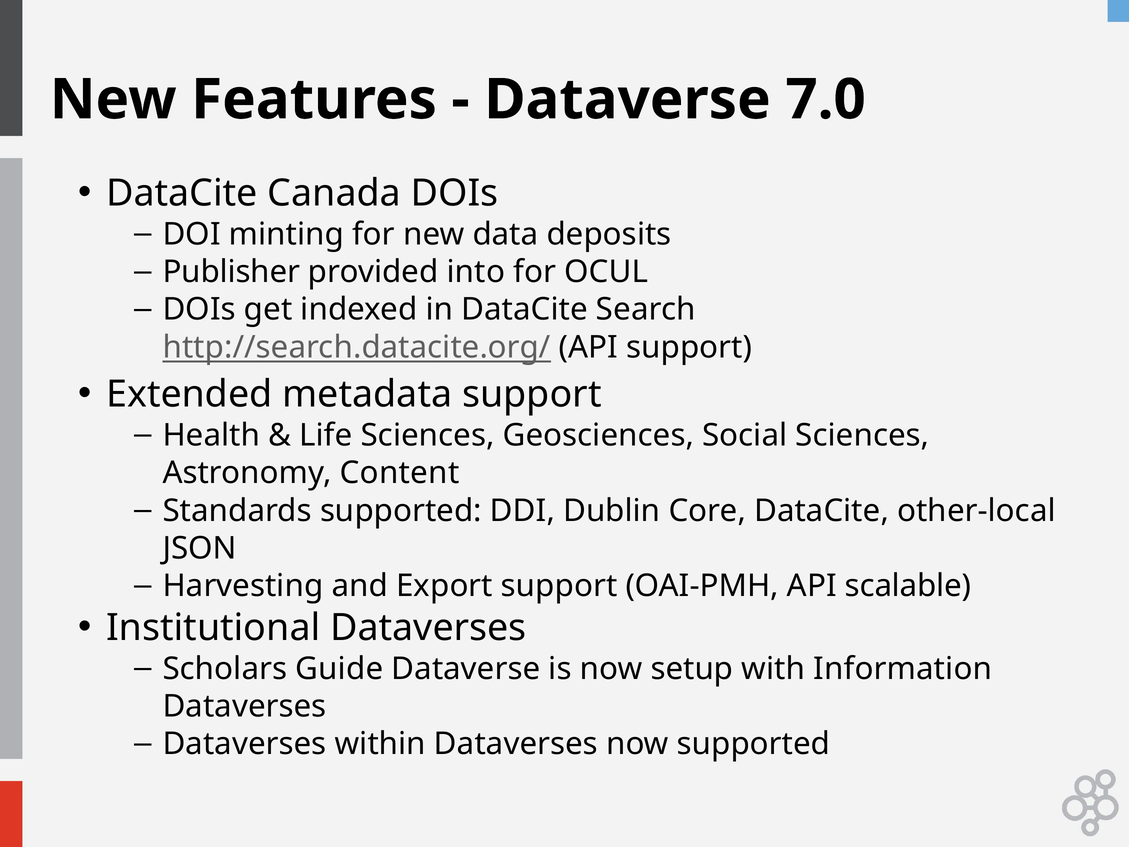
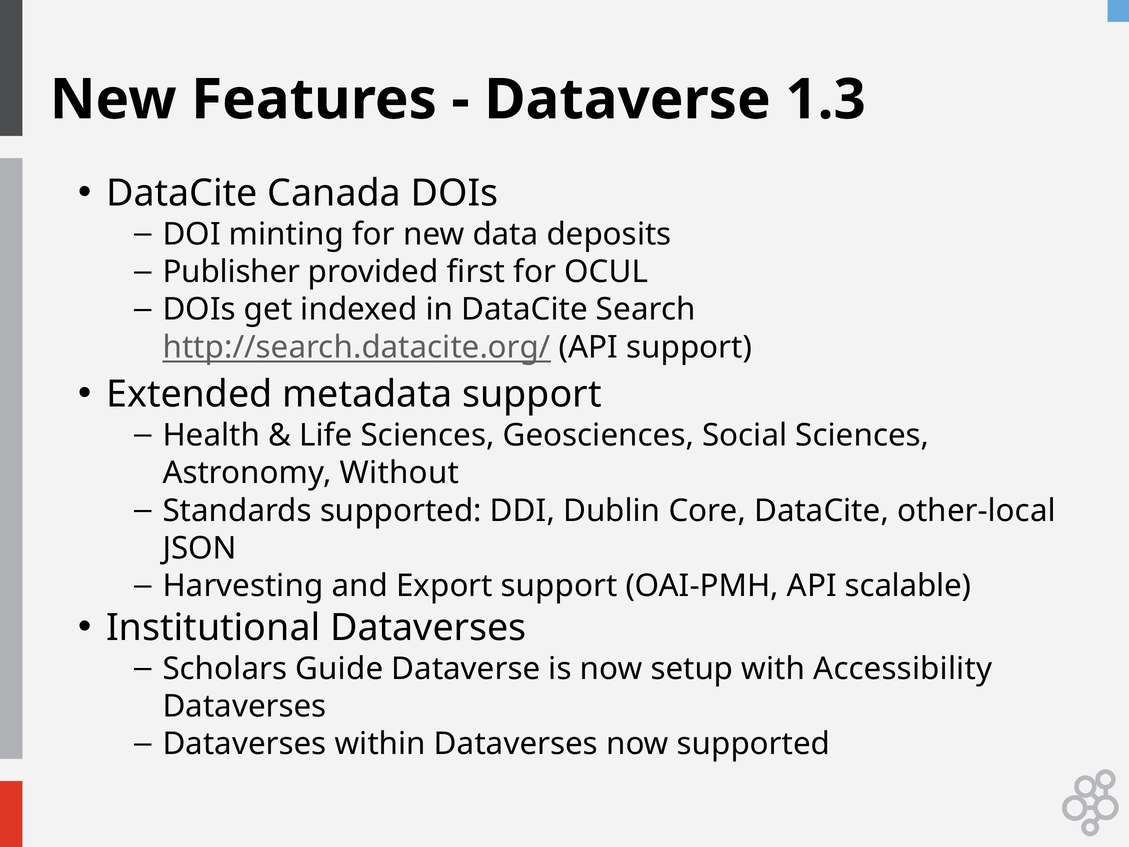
7.0: 7.0 -> 1.3
into: into -> first
Content: Content -> Without
Information: Information -> Accessibility
